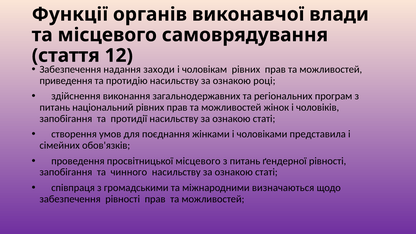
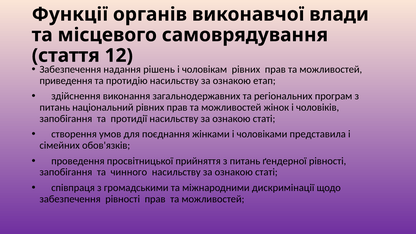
заходи: заходи -> рішень
році: році -> етап
просвітницької місцевого: місцевого -> прийняття
визначаються: визначаються -> дискримінації
